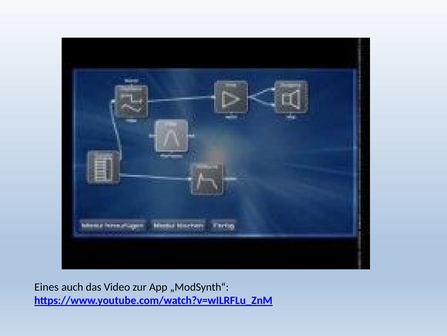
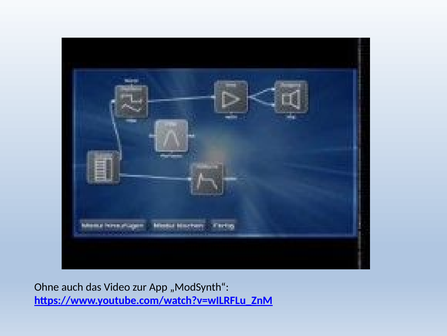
Eines: Eines -> Ohne
